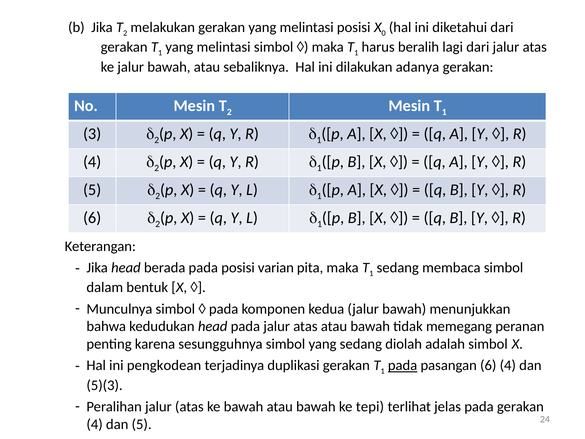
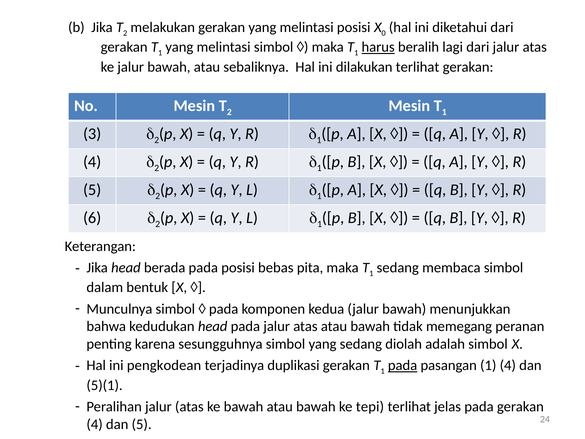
harus underline: none -> present
dilakukan adanya: adanya -> terlihat
varian: varian -> bebas
pasangan 6: 6 -> 1
5)(3: 5)(3 -> 5)(1
